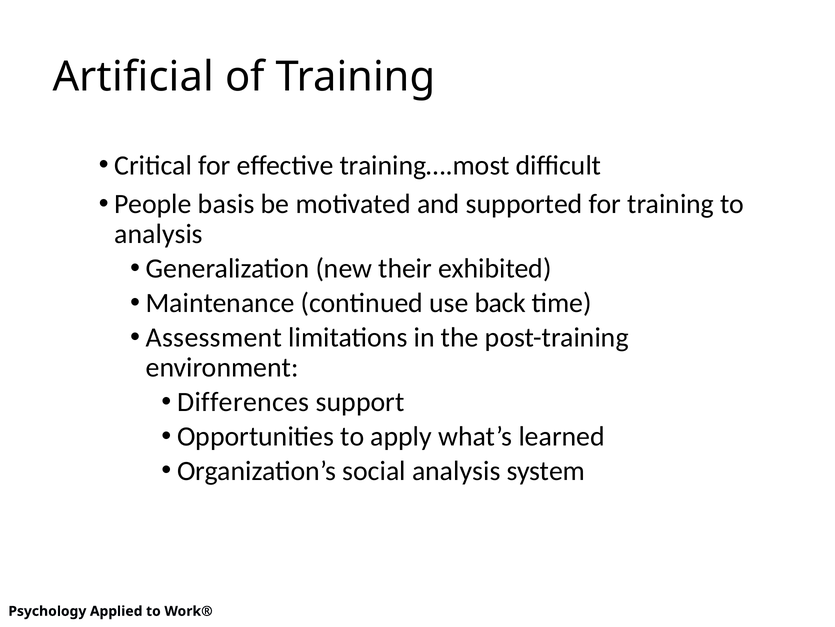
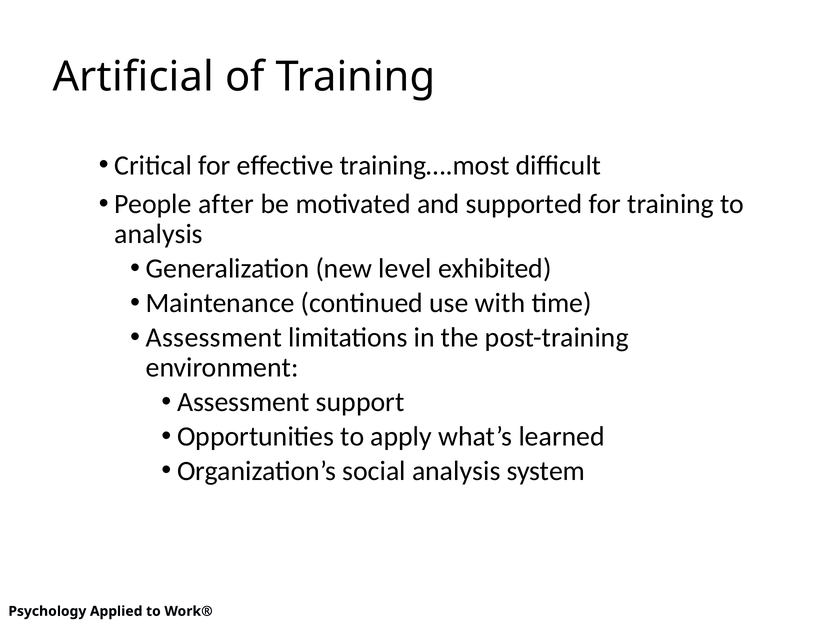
basis: basis -> after
their: their -> level
back: back -> with
Differences at (243, 402): Differences -> Assessment
